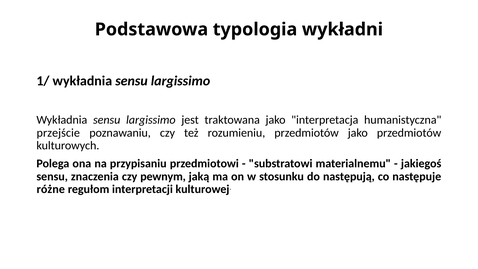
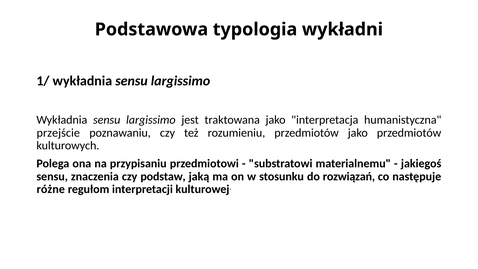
pewnym: pewnym -> podstaw
następują: następują -> rozwiązań
